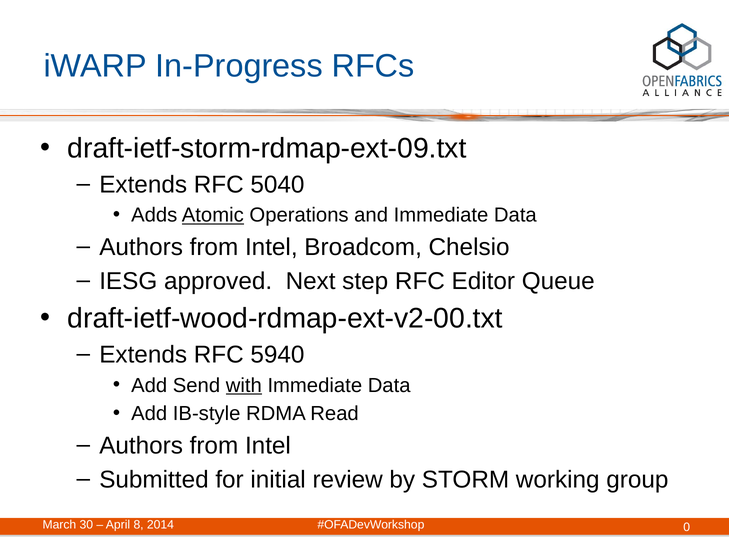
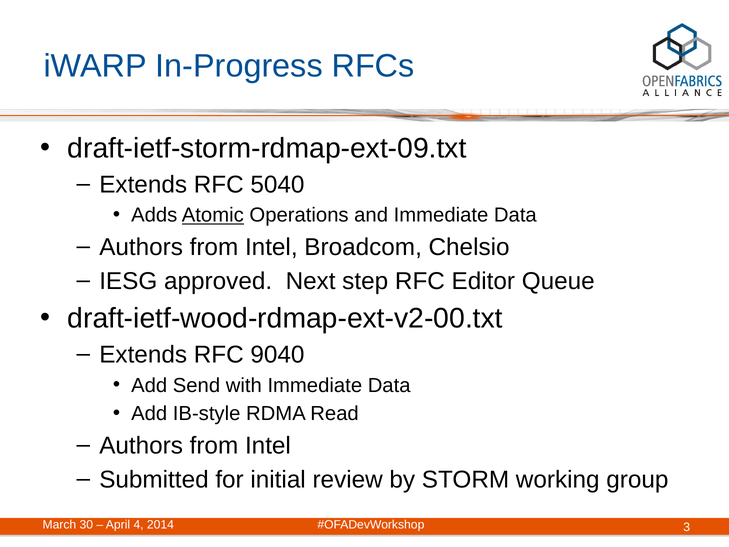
5940: 5940 -> 9040
with underline: present -> none
8: 8 -> 4
0: 0 -> 3
